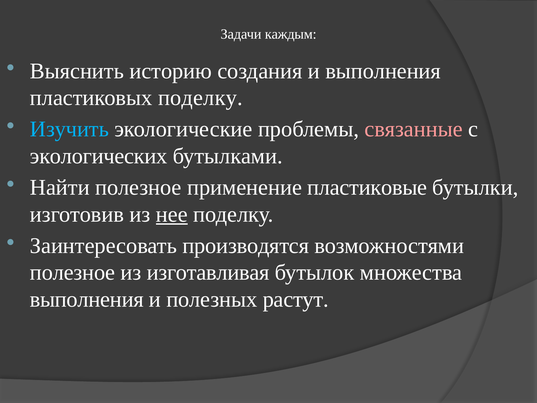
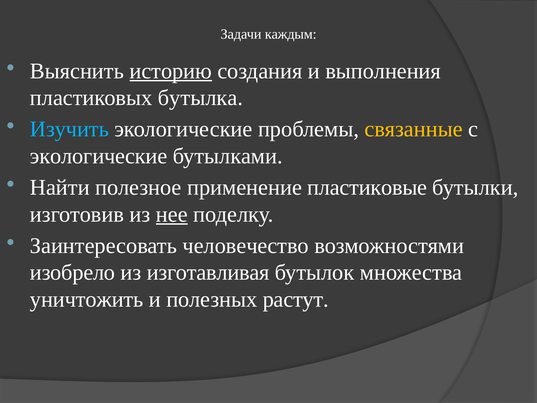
историю underline: none -> present
пластиковых поделку: поделку -> бутылка
связанные colour: pink -> yellow
экологических at (99, 156): экологических -> экологические
производятся: производятся -> человечество
полезное at (73, 272): полезное -> изобрело
выполнения at (87, 299): выполнения -> уничтожить
